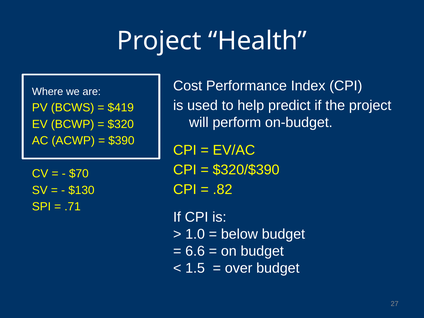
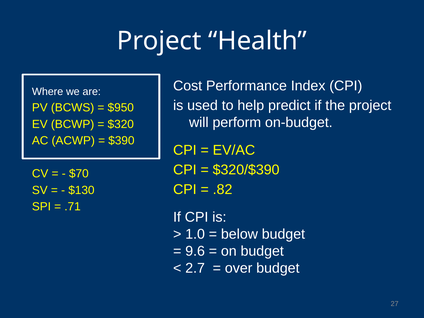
$419: $419 -> $950
6.6: 6.6 -> 9.6
1.5: 1.5 -> 2.7
